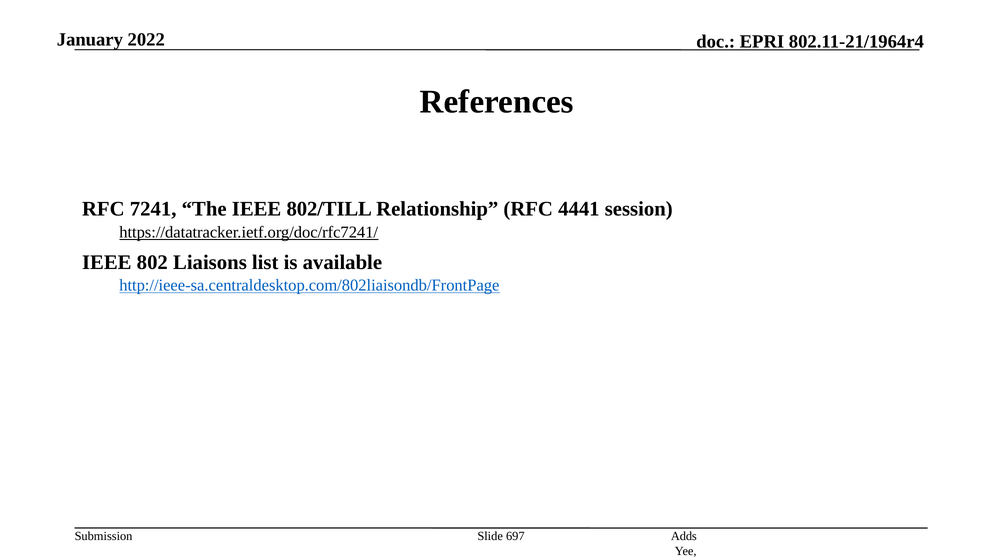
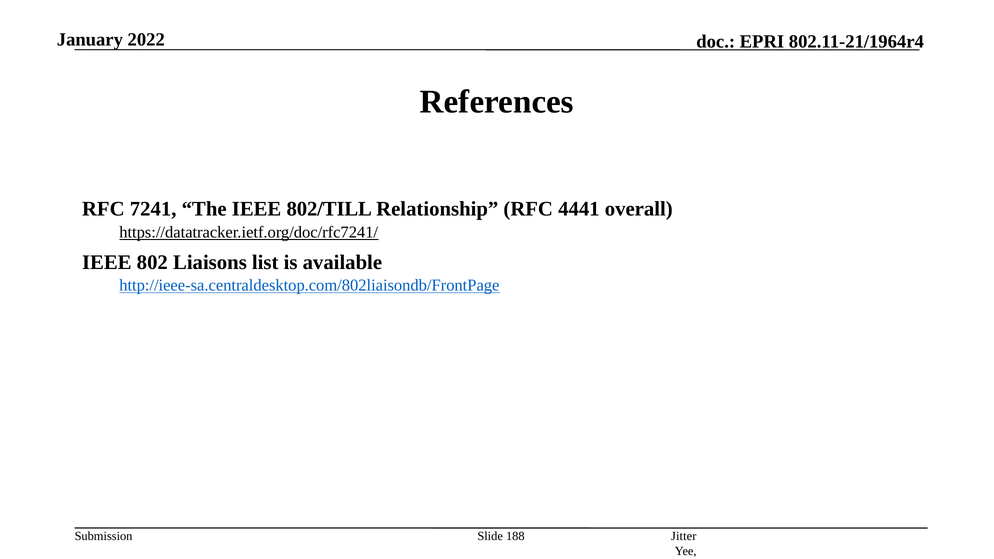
session: session -> overall
697: 697 -> 188
Adds: Adds -> Jitter
